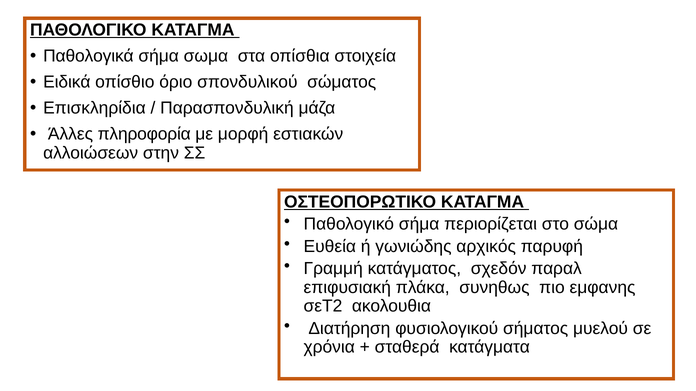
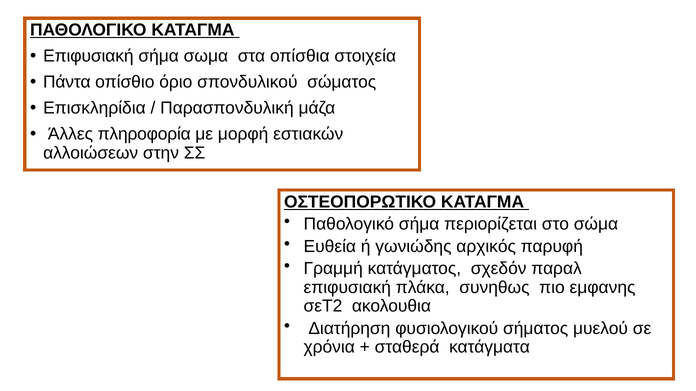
Παθολογικά at (88, 56): Παθολογικά -> Επιφυσιακή
Ειδικά: Ειδικά -> Πάντα
